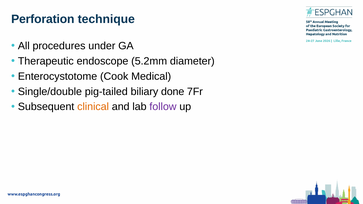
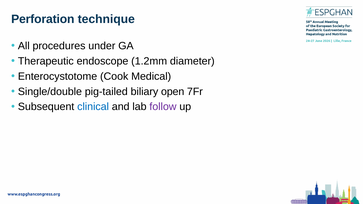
5.2mm: 5.2mm -> 1.2mm
done: done -> open
clinical colour: orange -> blue
